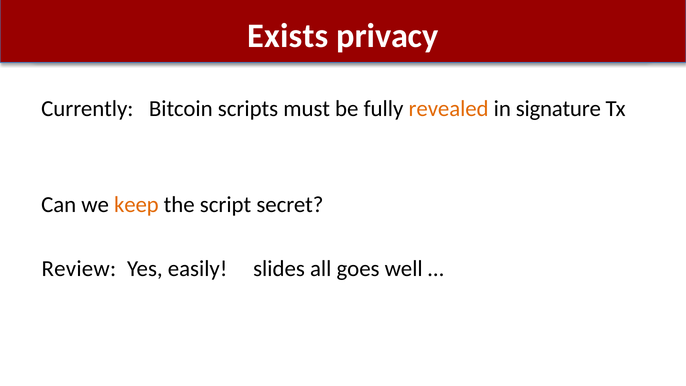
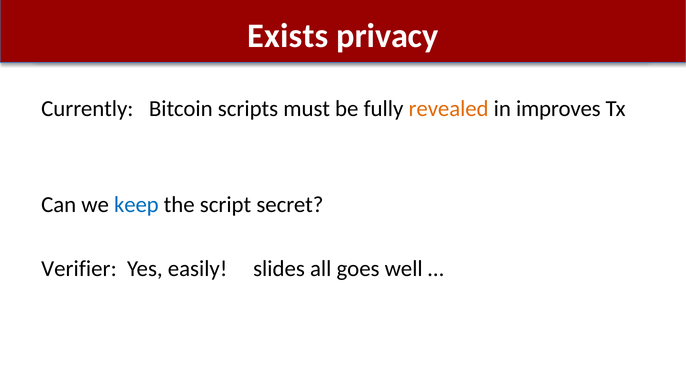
signature: signature -> improves
keep colour: orange -> blue
Review: Review -> Verifier
